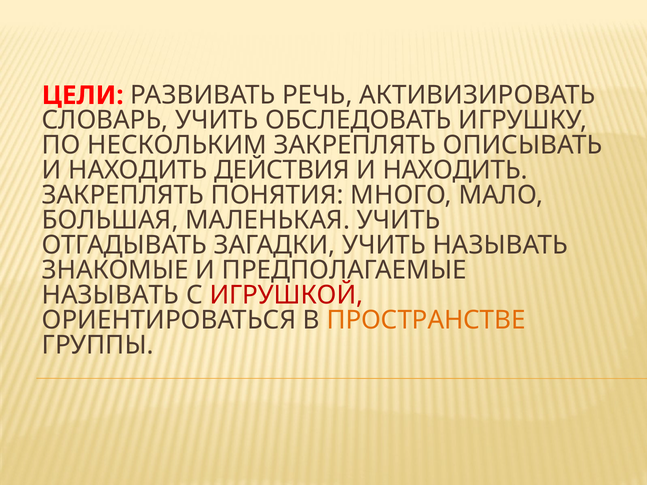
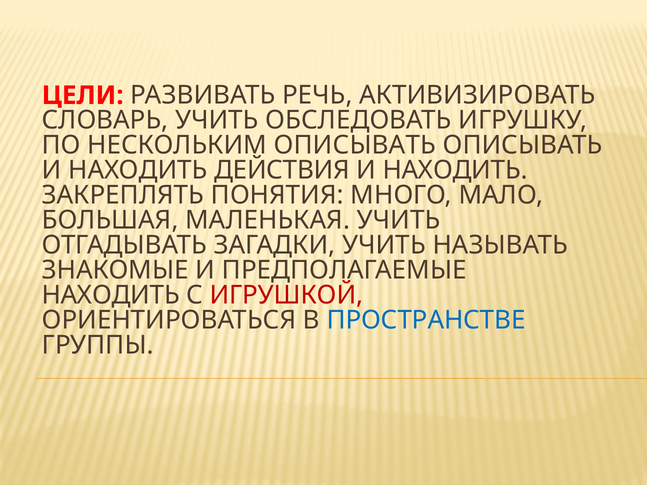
НЕСКОЛЬКИМ ЗАКРЕПЛЯТЬ: ЗАКРЕПЛЯТЬ -> ОПИСЫВАТЬ
НАЗЫВАТЬ at (111, 296): НАЗЫВАТЬ -> НАХОДИТЬ
ПРОСТРАНСТВЕ colour: orange -> blue
